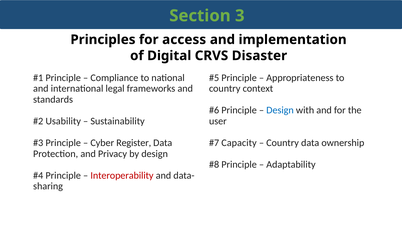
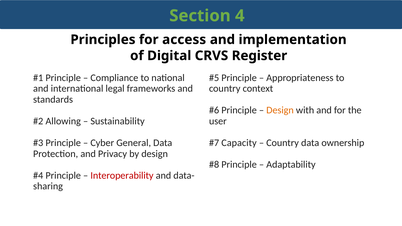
3: 3 -> 4
Disaster: Disaster -> Register
Design at (280, 110) colour: blue -> orange
Usability: Usability -> Allowing
Register: Register -> General
